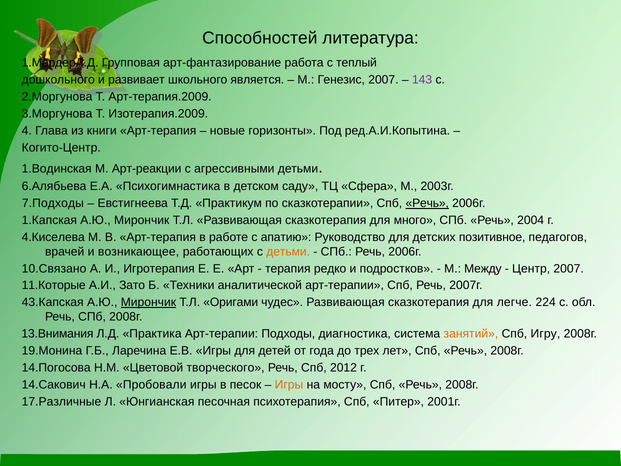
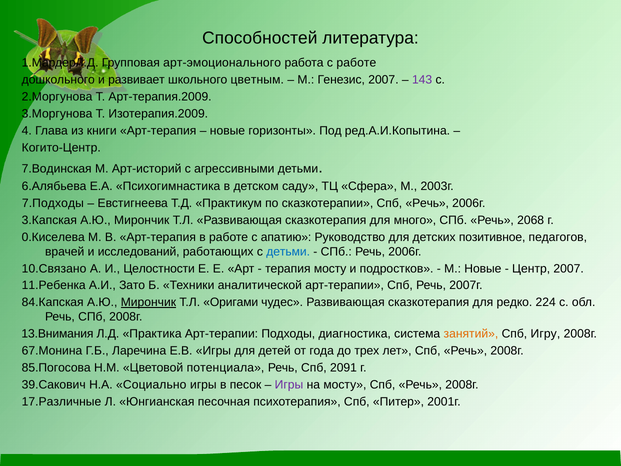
арт-фантазирование: арт-фантазирование -> арт-эмоционального
с теплый: теплый -> работе
является: является -> цветным
1.Водинская: 1.Водинская -> 7.Водинская
Арт-реакции: Арт-реакции -> Арт-историй
Речь at (427, 203) underline: present -> none
1.Капская: 1.Капская -> 3.Капская
2004: 2004 -> 2068
4.Киселева: 4.Киселева -> 0.Киселева
возникающее: возникающее -> исследований
детьми at (288, 251) colour: orange -> blue
Игротерапия: Игротерапия -> Целостности
терапия редко: редко -> мосту
М Между: Между -> Новые
11.Которые: 11.Которые -> 11.Ребенка
43.Капская: 43.Капская -> 84.Капская
легче: легче -> редко
19.Монина: 19.Монина -> 67.Монина
14.Погосова: 14.Погосова -> 85.Погосова
творческого: творческого -> потенциала
2012: 2012 -> 2091
14.Сакович: 14.Сакович -> 39.Сакович
Пробовали: Пробовали -> Социально
Игры at (289, 384) colour: orange -> purple
